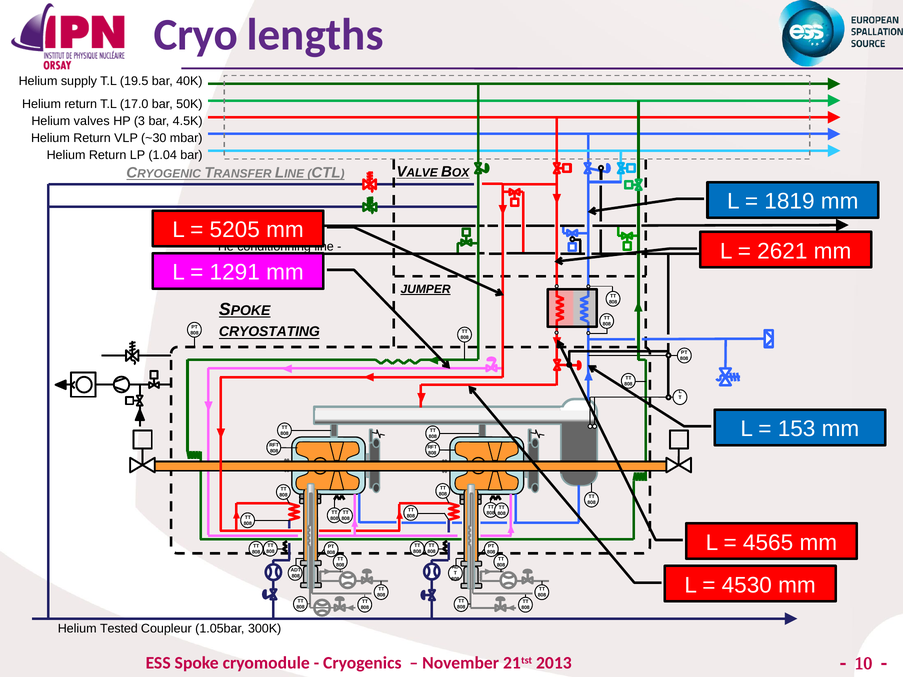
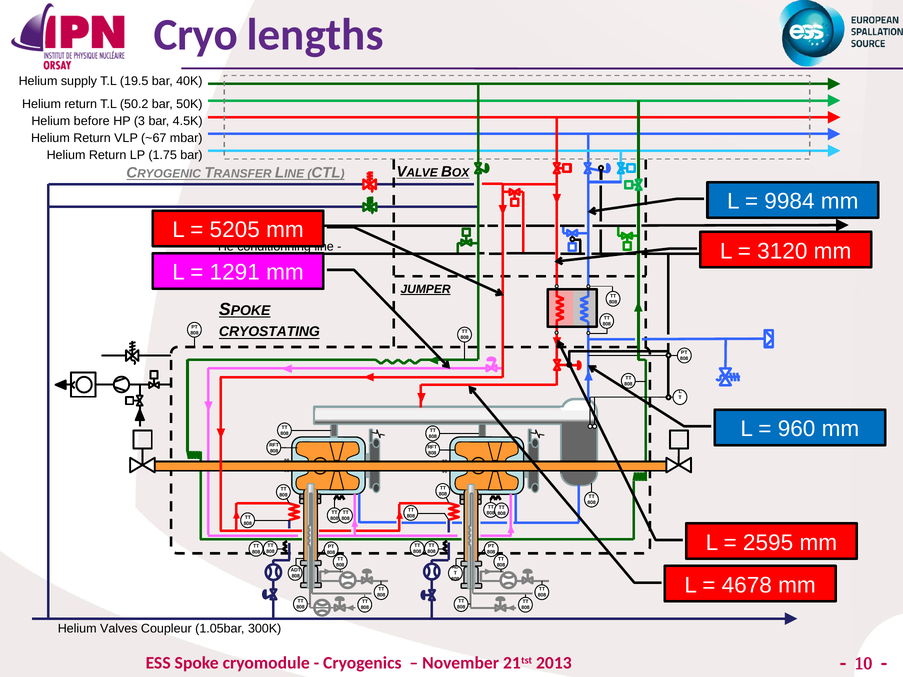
17.0: 17.0 -> 50.2
valves: valves -> before
~30: ~30 -> ~67
1.04: 1.04 -> 1.75
1819: 1819 -> 9984
2621: 2621 -> 3120
153: 153 -> 960
4565: 4565 -> 2595
4530: 4530 -> 4678
Tested: Tested -> Valves
